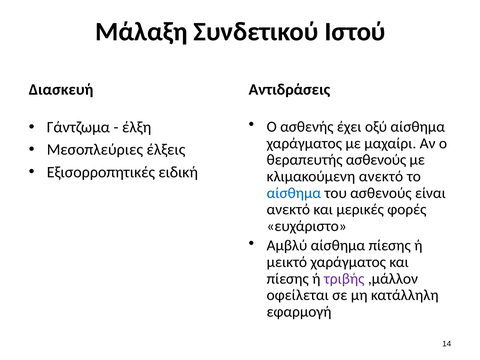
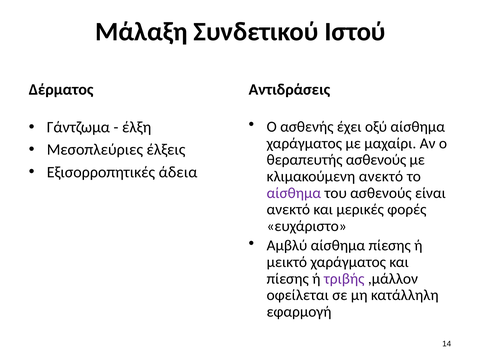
Διασκευή: Διασκευή -> Δέρματος
ειδική: ειδική -> άδεια
αίσθημα at (294, 193) colour: blue -> purple
